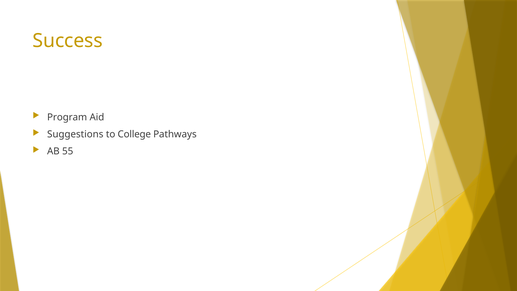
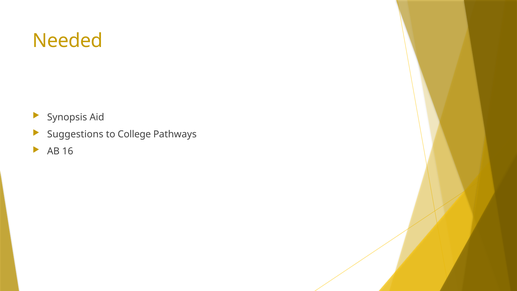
Success: Success -> Needed
Program: Program -> Synopsis
55: 55 -> 16
